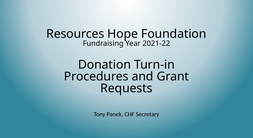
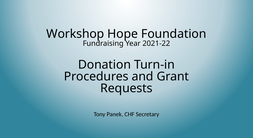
Resources: Resources -> Workshop
